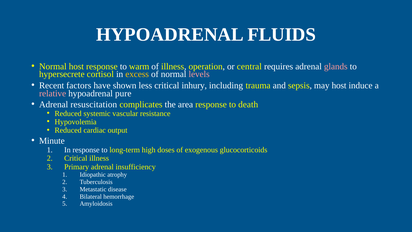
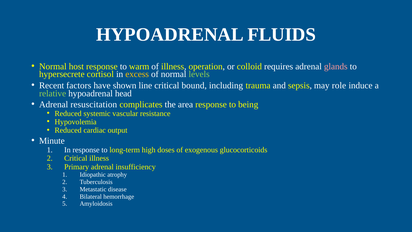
central: central -> colloid
levels colour: pink -> light green
less: less -> line
inhury: inhury -> bound
may host: host -> role
relative colour: pink -> light green
pure: pure -> head
death: death -> being
